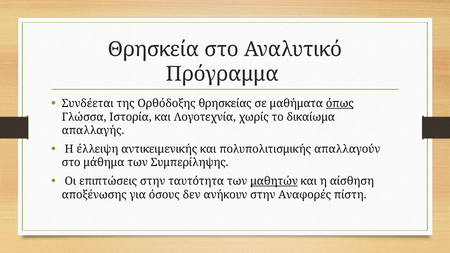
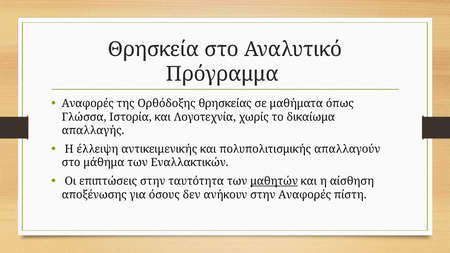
Συνδέεται at (88, 104): Συνδέεται -> Αναφορές
όπως underline: present -> none
Συμπερίληψης: Συμπερίληψης -> Εναλλακτικών
